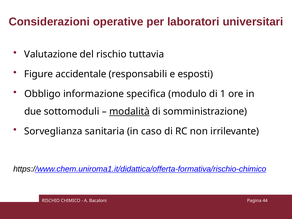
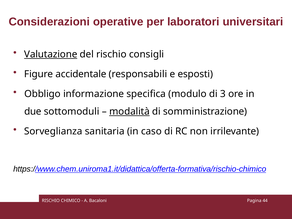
Valutazione underline: none -> present
tuttavia: tuttavia -> consigli
1: 1 -> 3
